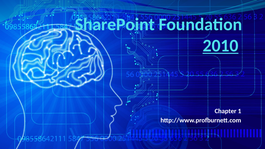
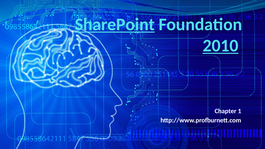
SharePoint underline: none -> present
